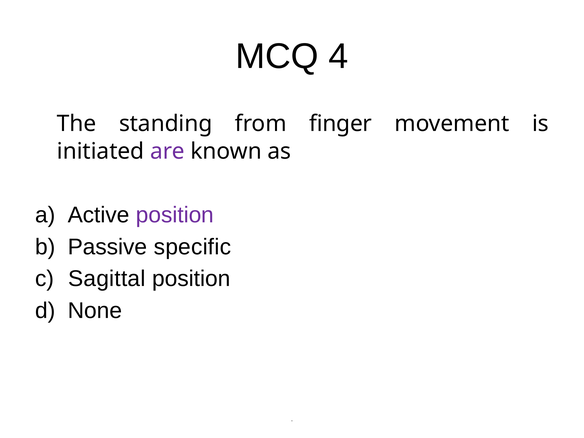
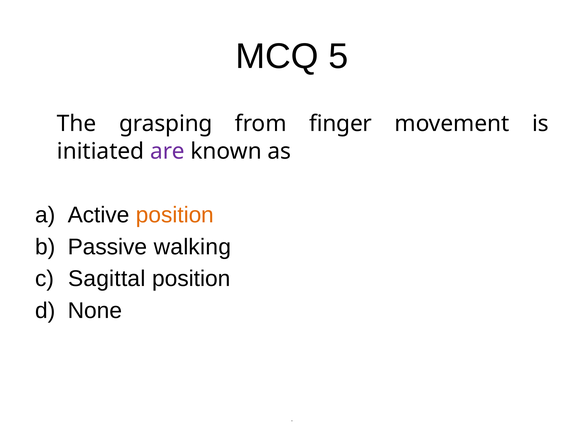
4: 4 -> 5
standing: standing -> grasping
position at (175, 215) colour: purple -> orange
specific: specific -> walking
